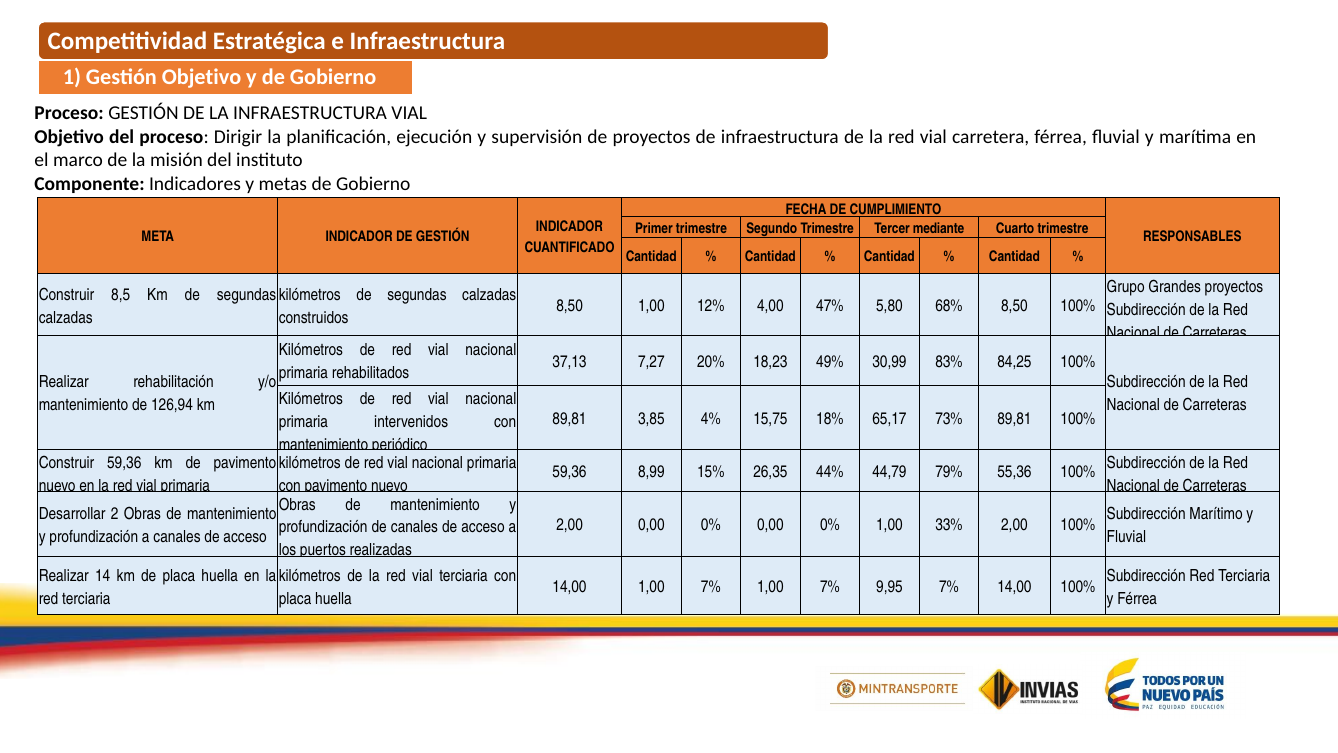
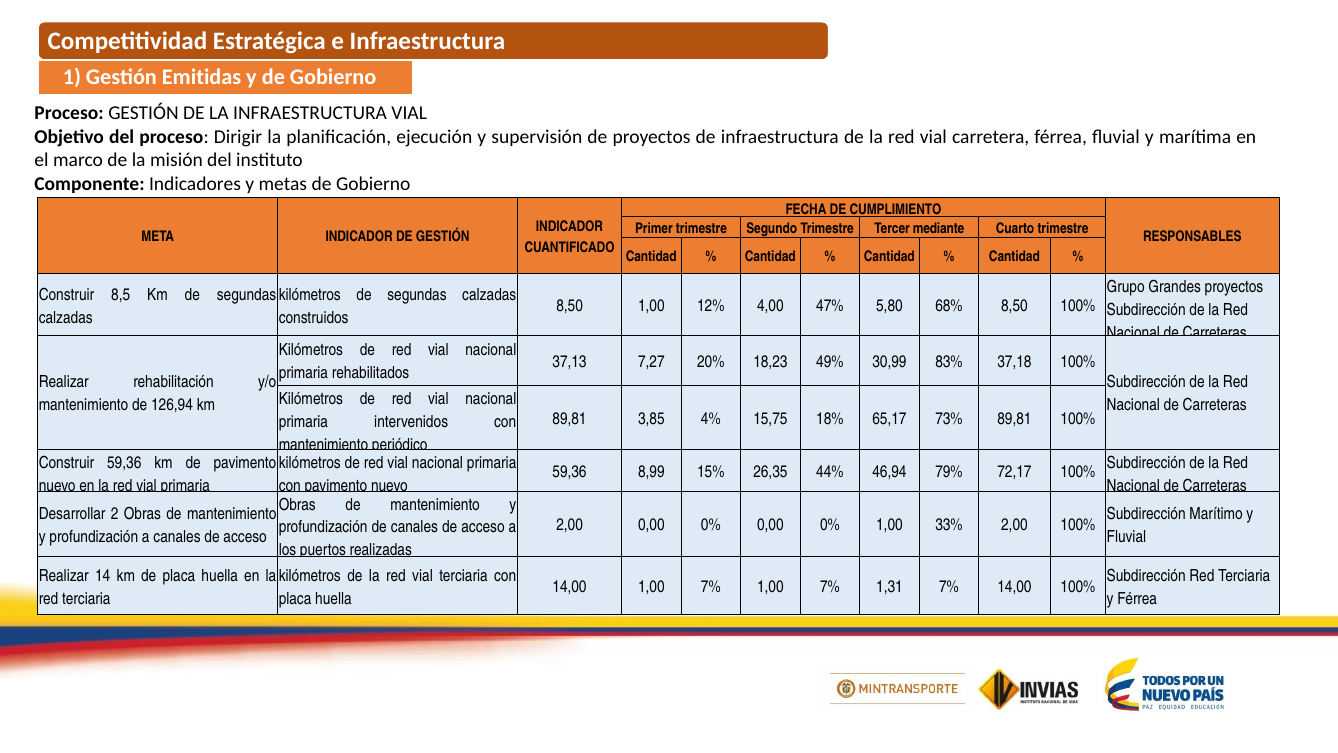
Gestión Objetivo: Objetivo -> Emitidas
84,25: 84,25 -> 37,18
44,79: 44,79 -> 46,94
55,36: 55,36 -> 72,17
9,95: 9,95 -> 1,31
